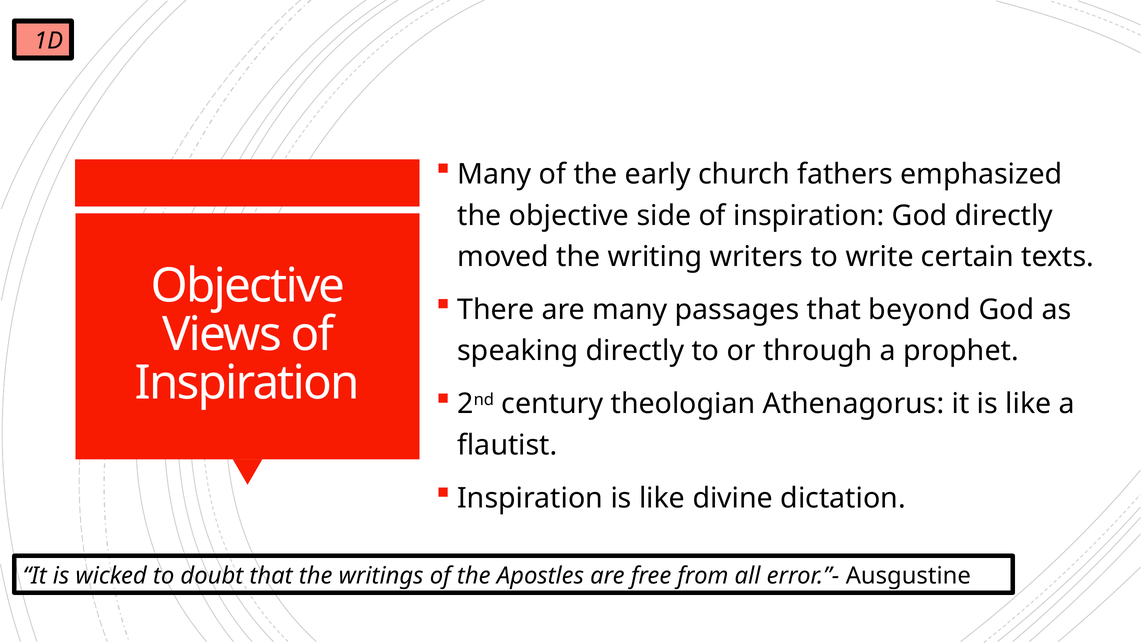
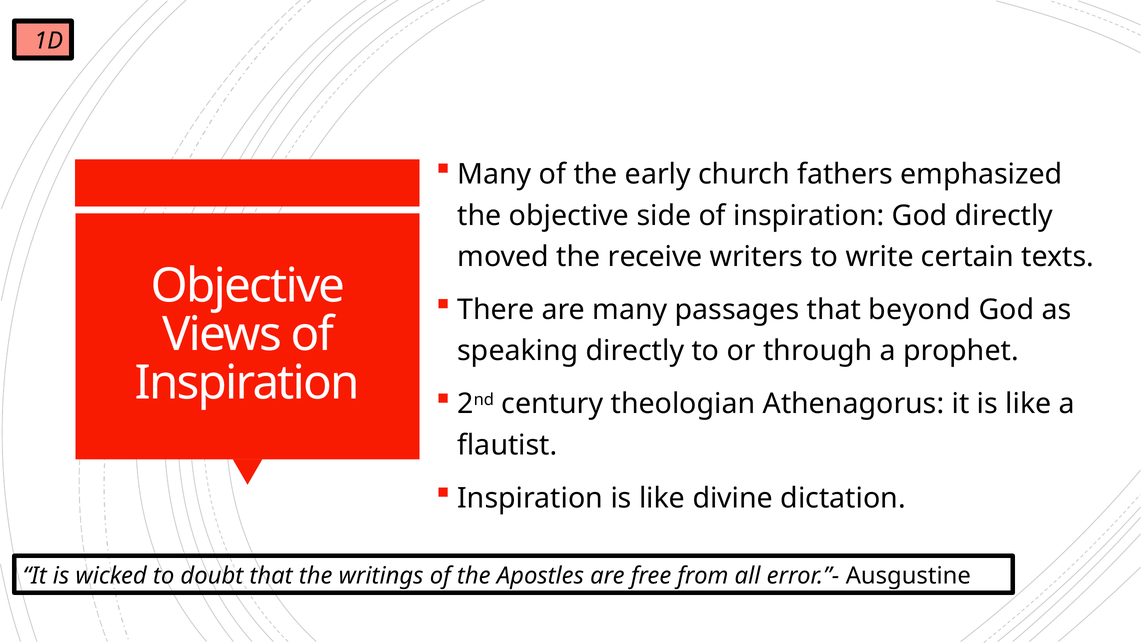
writing: writing -> receive
